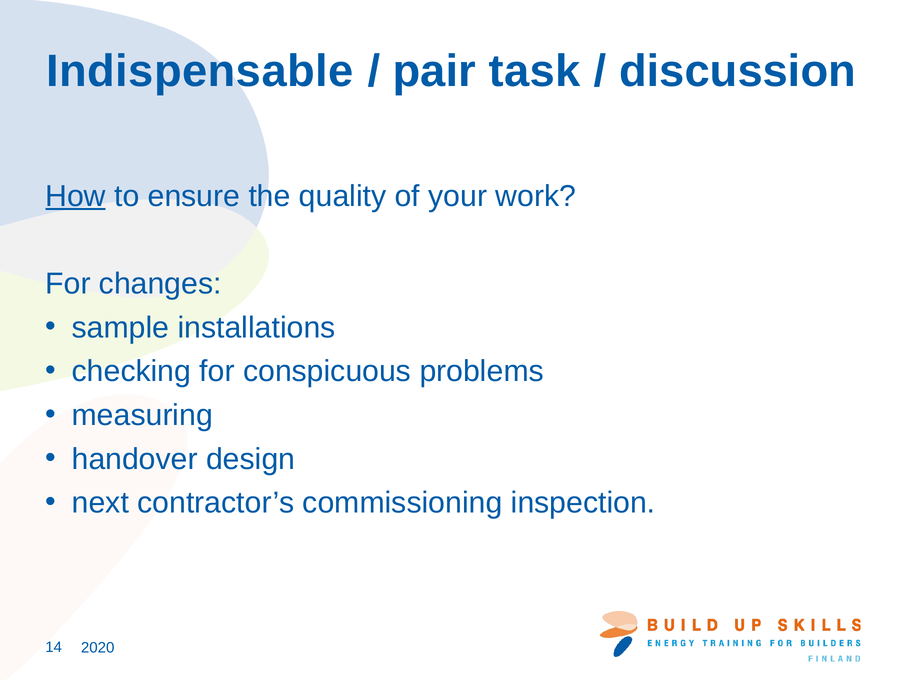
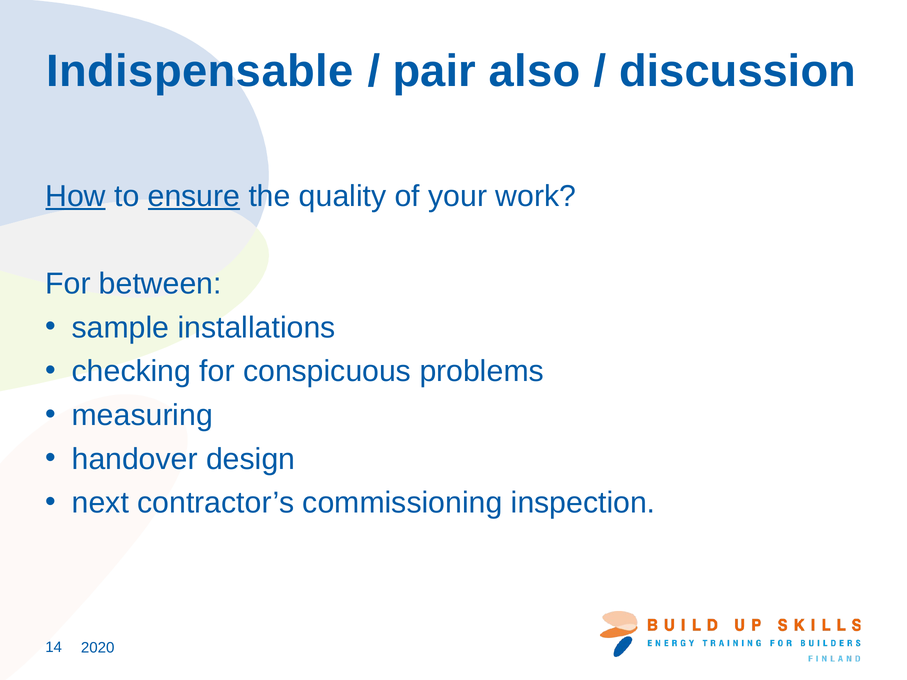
task: task -> also
ensure underline: none -> present
changes: changes -> between
